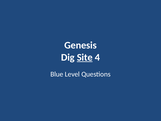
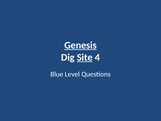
Genesis underline: none -> present
